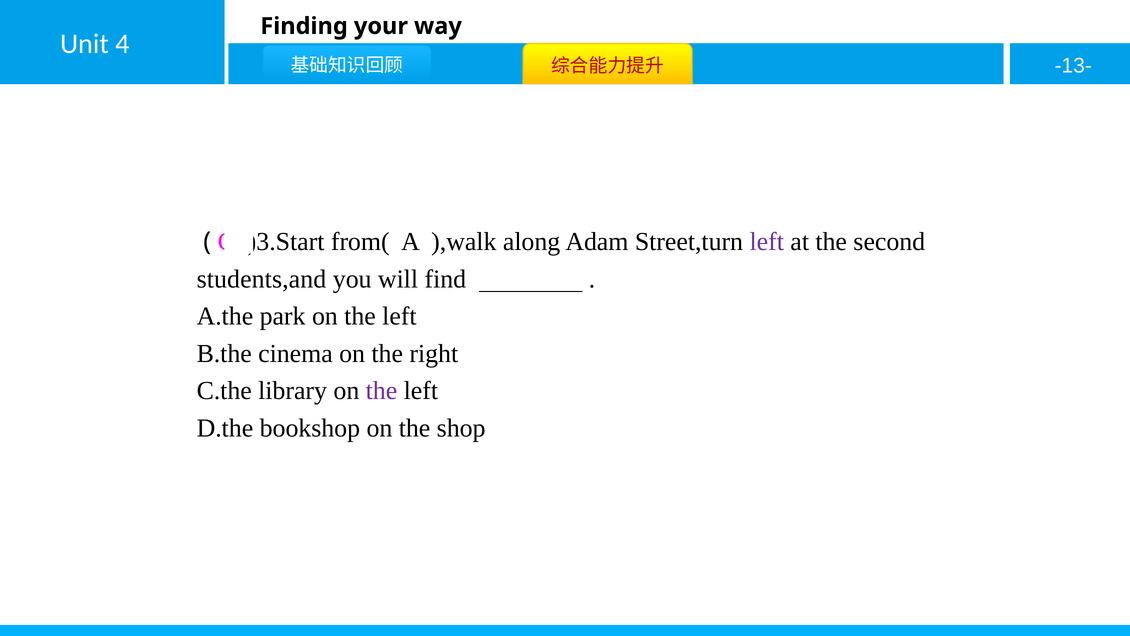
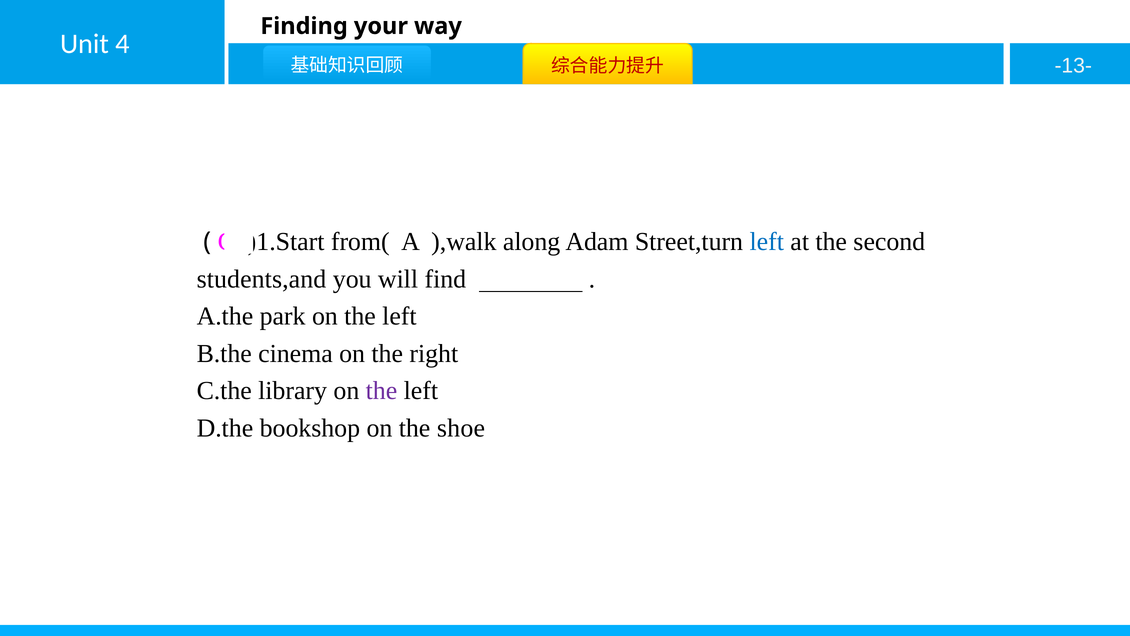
)3.Start: )3.Start -> )1.Start
left at (767, 242) colour: purple -> blue
shop: shop -> shoe
